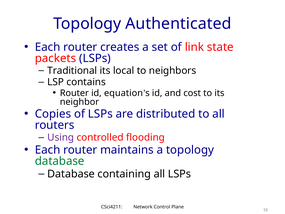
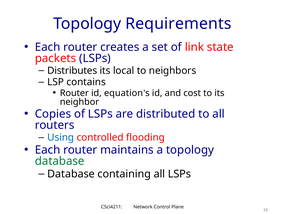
Authenticated: Authenticated -> Requirements
Traditional: Traditional -> Distributes
Using colour: purple -> blue
